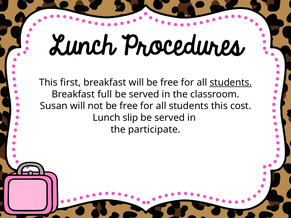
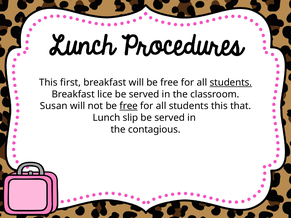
full: full -> lice
free at (129, 106) underline: none -> present
cost: cost -> that
participate: participate -> contagious
